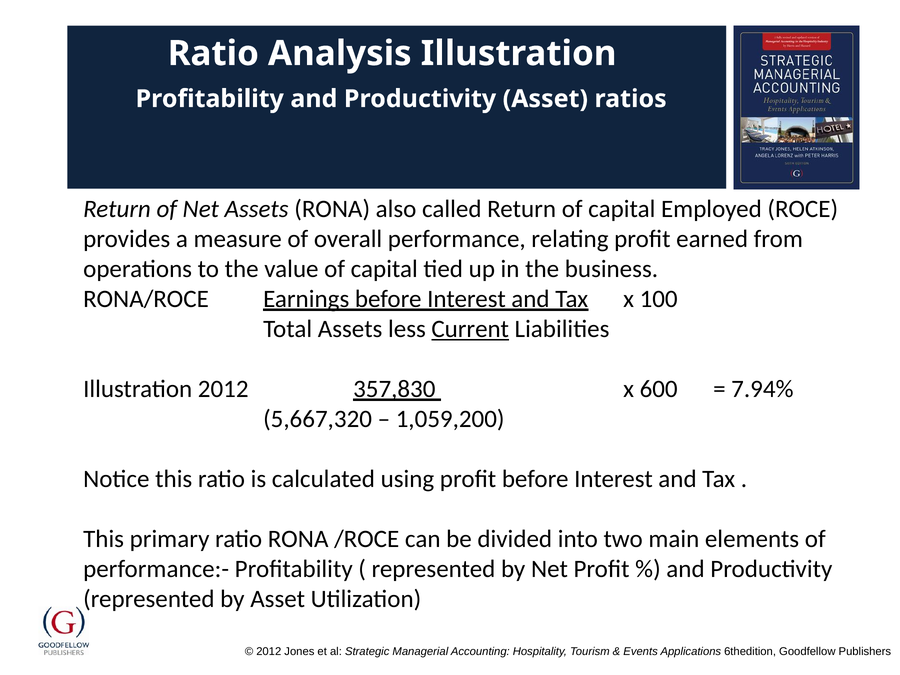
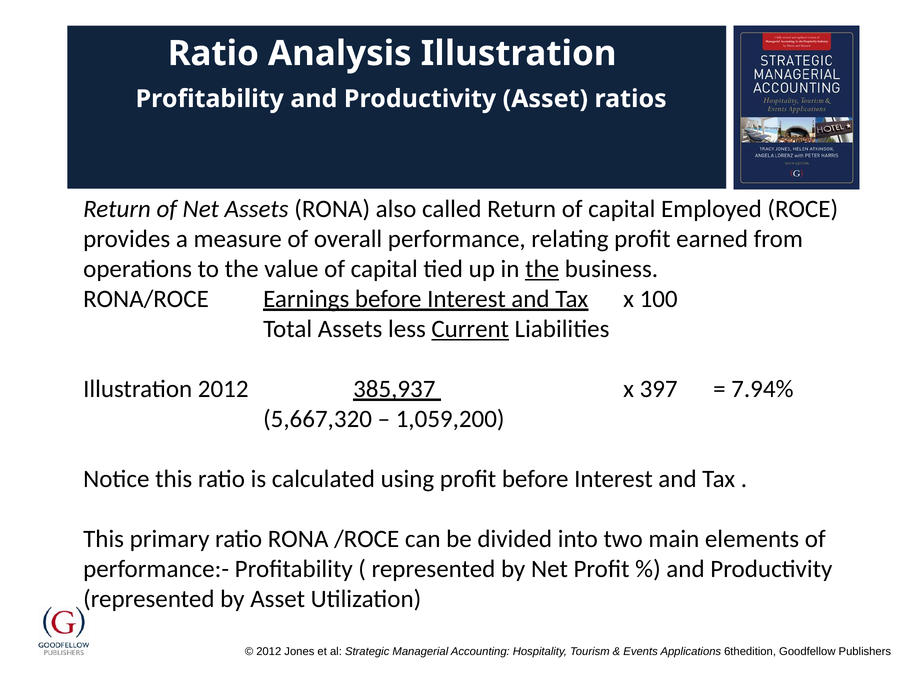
the at (542, 269) underline: none -> present
357,830: 357,830 -> 385,937
600: 600 -> 397
